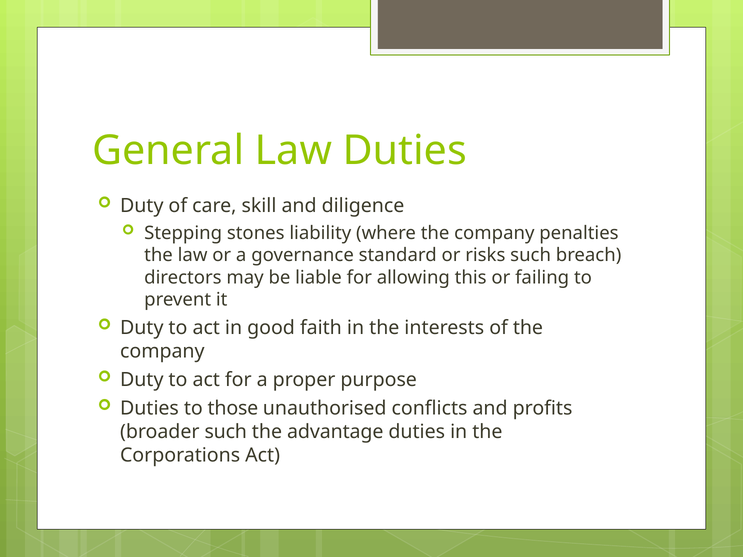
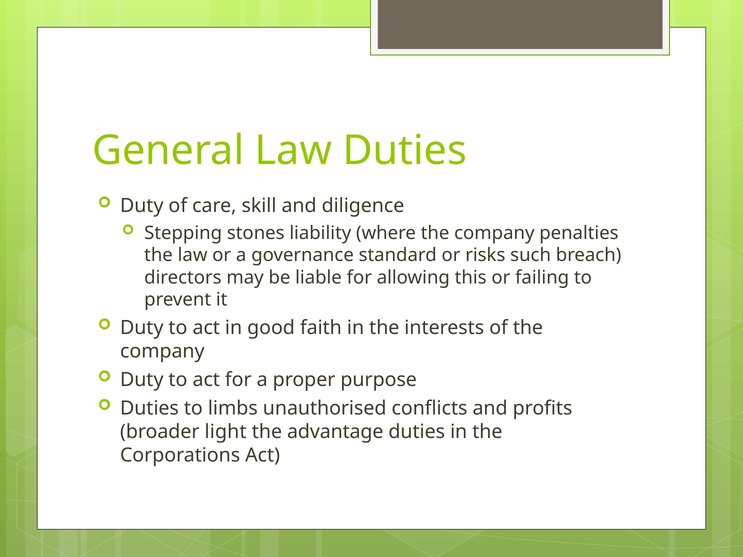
those: those -> limbs
broader such: such -> light
